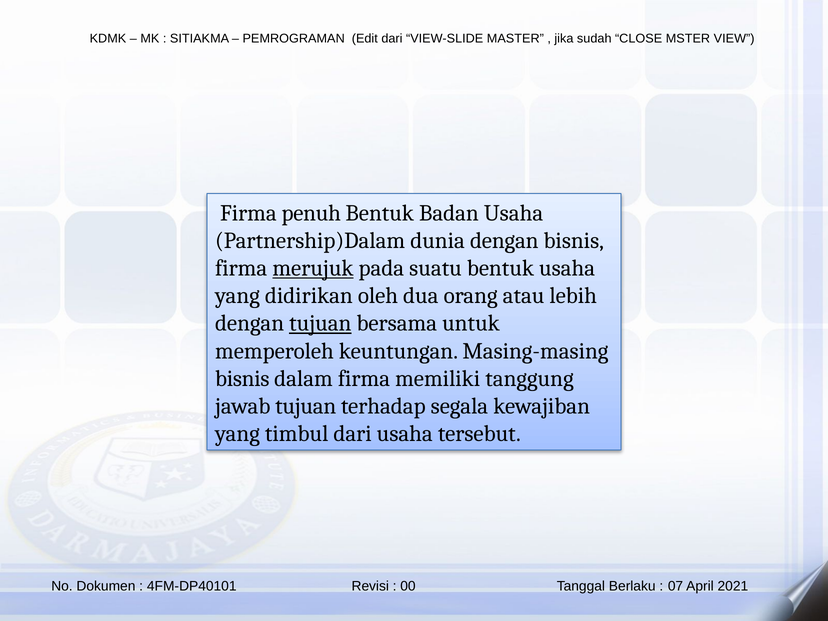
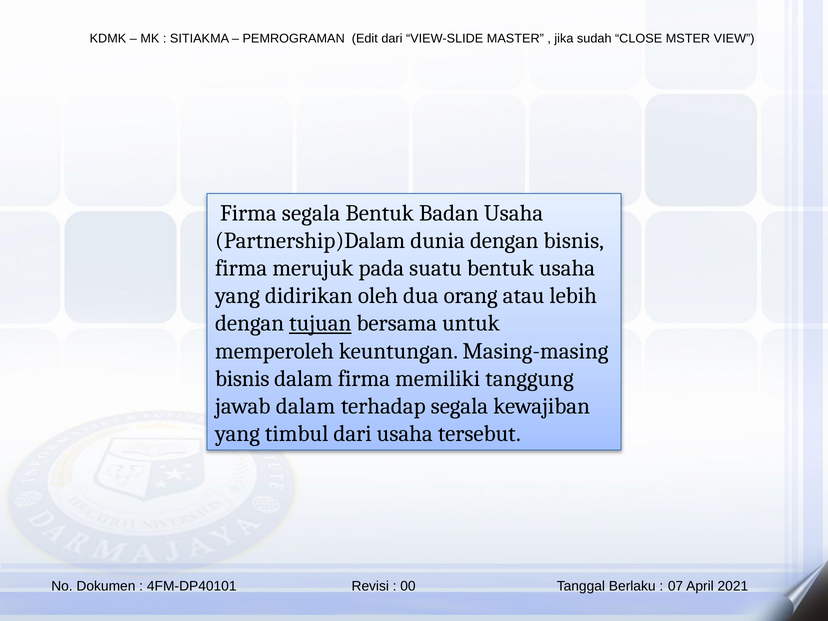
Firma penuh: penuh -> segala
merujuk underline: present -> none
jawab tujuan: tujuan -> dalam
